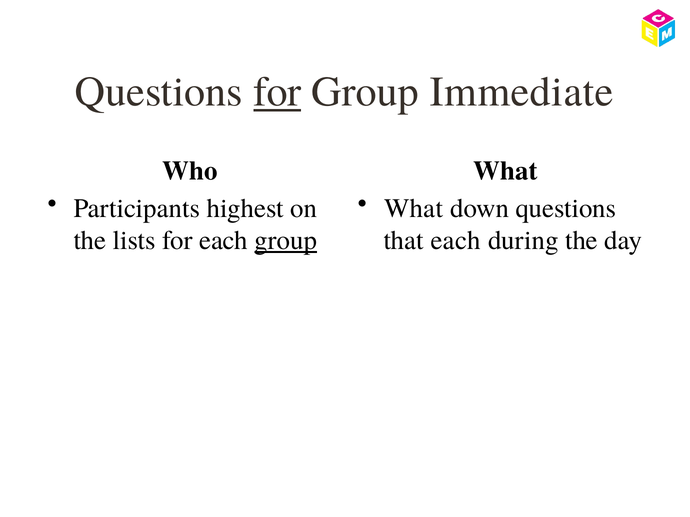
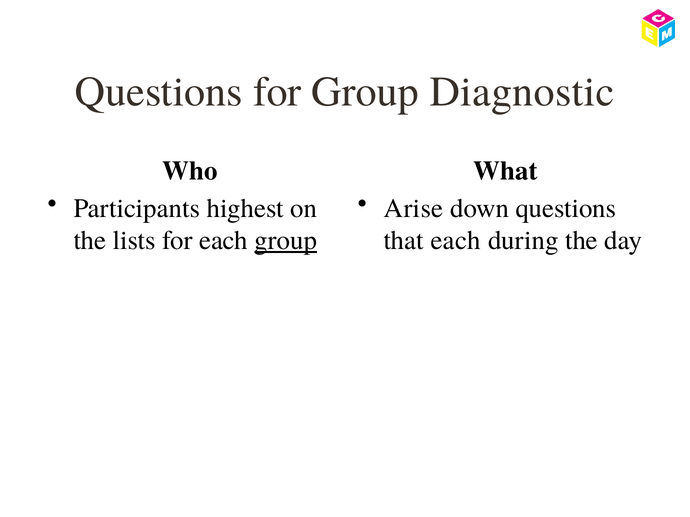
for at (277, 92) underline: present -> none
Immediate: Immediate -> Diagnostic
What at (414, 209): What -> Arise
